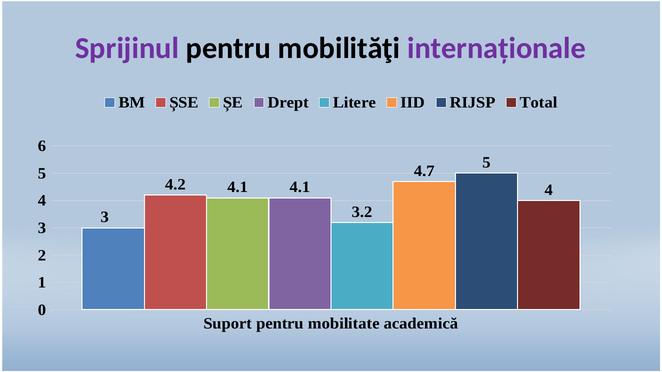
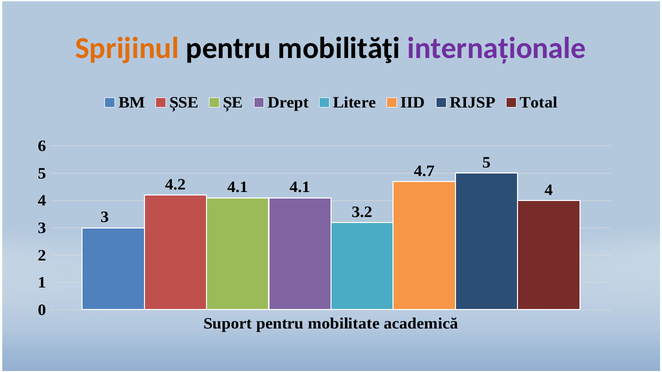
Sprijinul colour: purple -> orange
